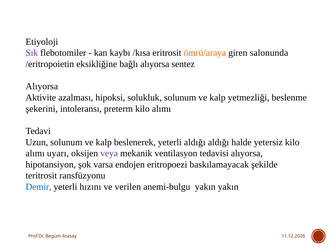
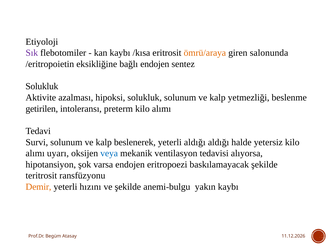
bağlı alıyorsa: alıyorsa -> endojen
Alıyorsa at (42, 86): Alıyorsa -> Solukluk
şekerini: şekerini -> getirilen
Uzun: Uzun -> Survi
veya colour: purple -> blue
Demir colour: blue -> orange
ve verilen: verilen -> şekilde
yakın yakın: yakın -> kaybı
